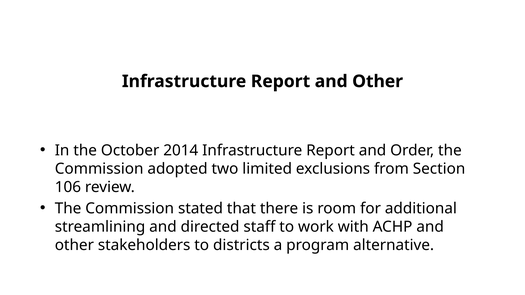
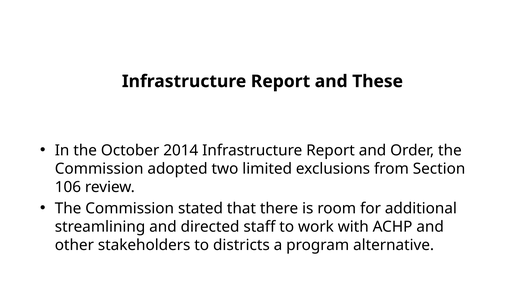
Report and Other: Other -> These
